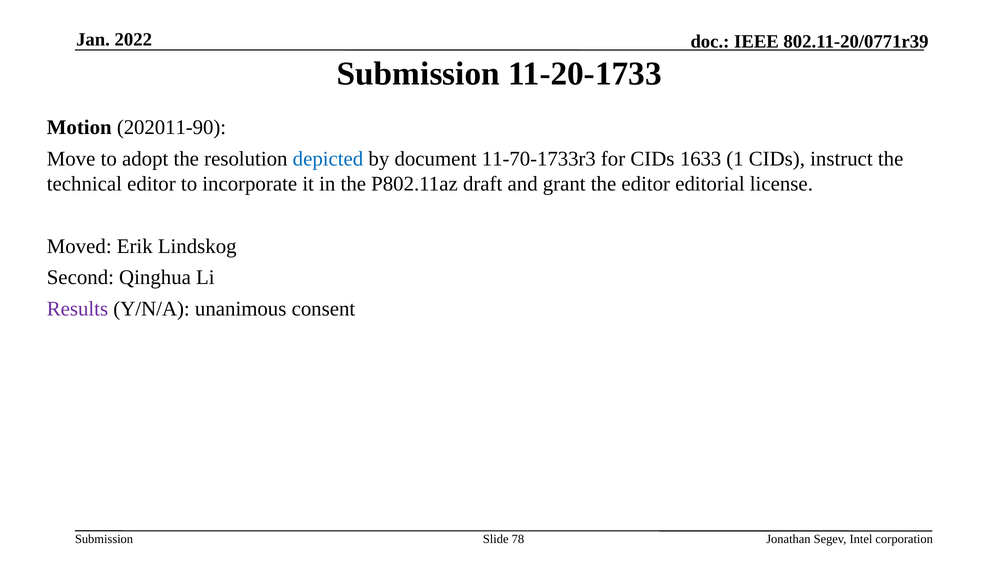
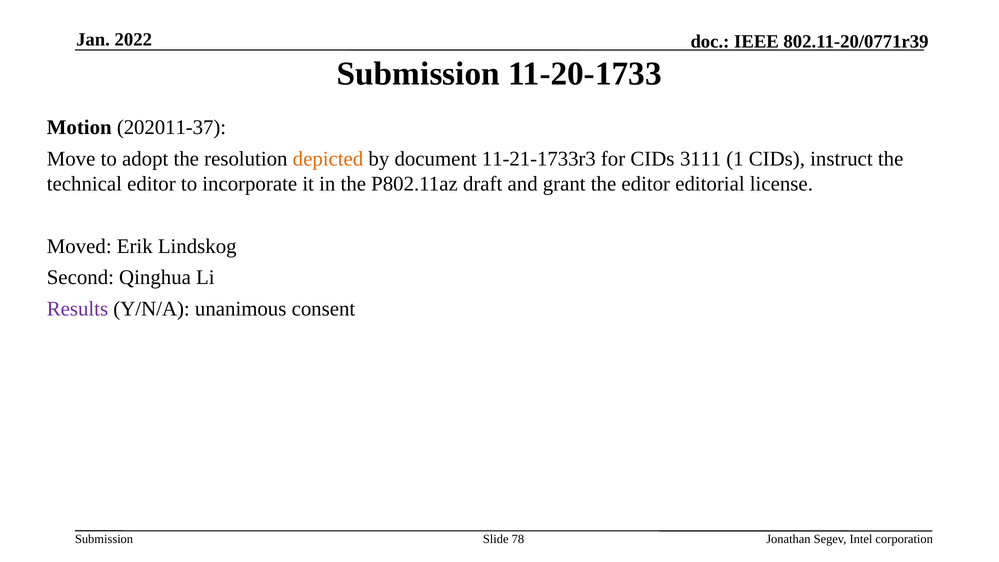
202011-90: 202011-90 -> 202011-37
depicted colour: blue -> orange
11-70-1733r3: 11-70-1733r3 -> 11-21-1733r3
1633: 1633 -> 3111
